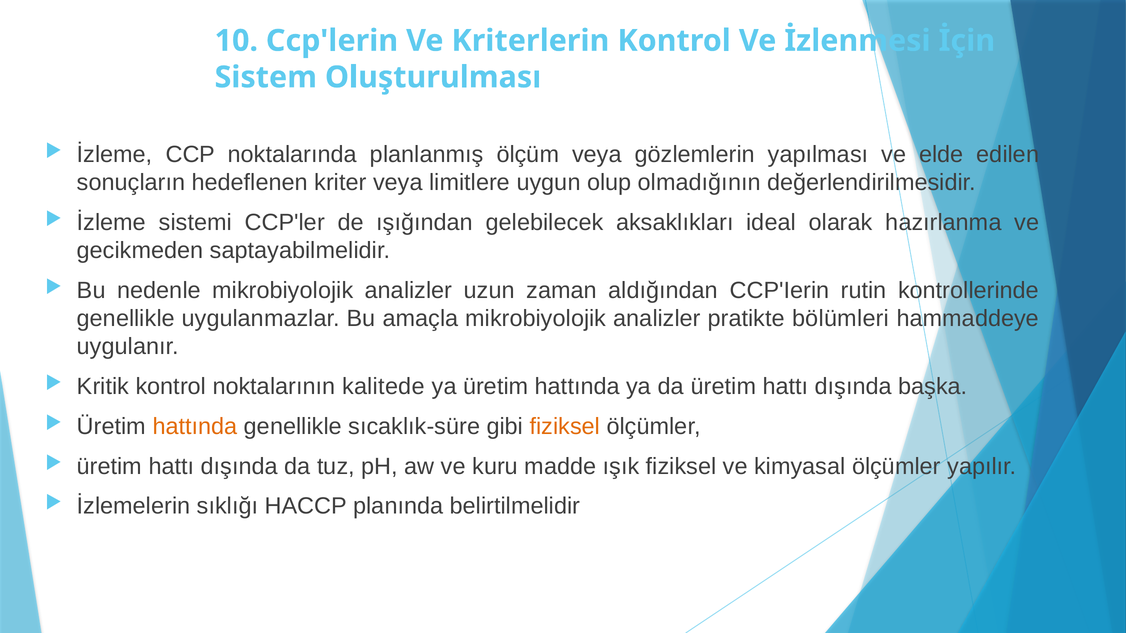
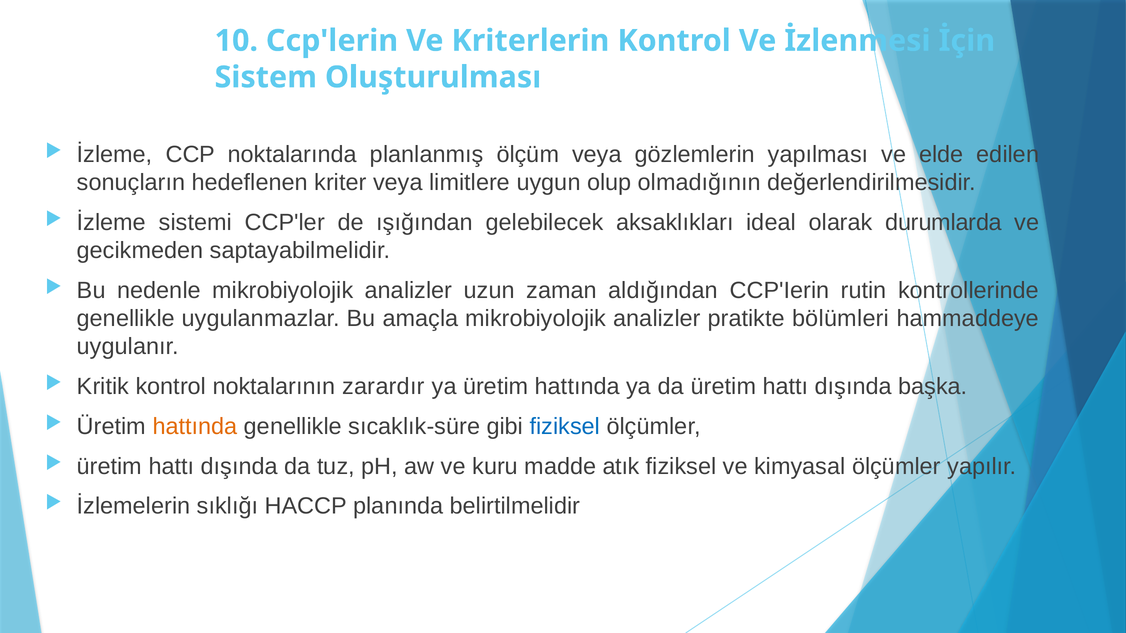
hazırlanma: hazırlanma -> durumlarda
kalitede: kalitede -> zarardır
fiziksel at (565, 427) colour: orange -> blue
ışık: ışık -> atık
